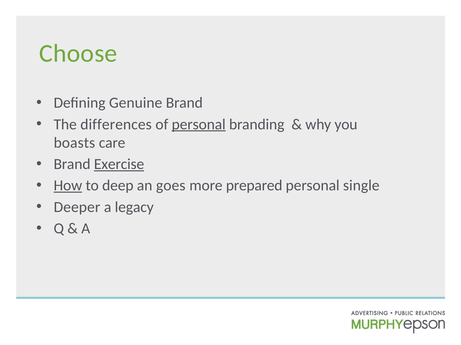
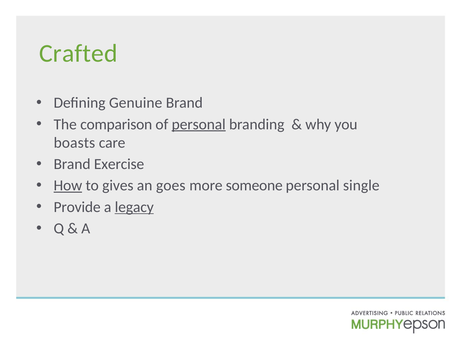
Choose: Choose -> Crafted
differences: differences -> comparison
Exercise underline: present -> none
deep: deep -> gives
prepared: prepared -> someone
Deeper: Deeper -> Provide
legacy underline: none -> present
